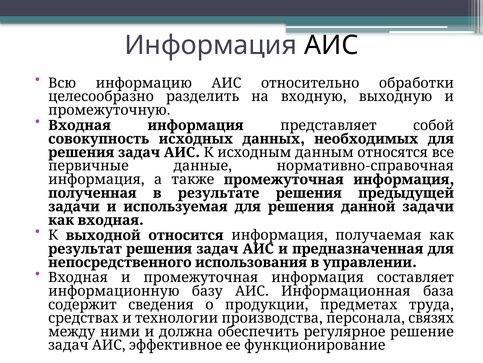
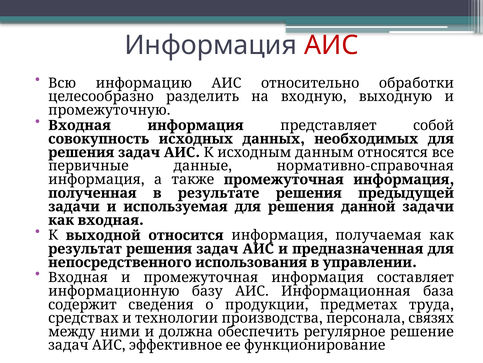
АИС at (331, 45) colour: black -> red
